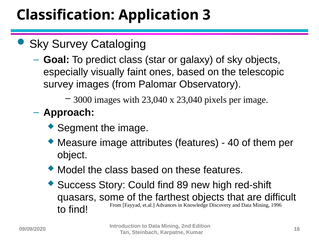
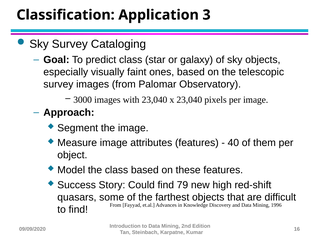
89: 89 -> 79
